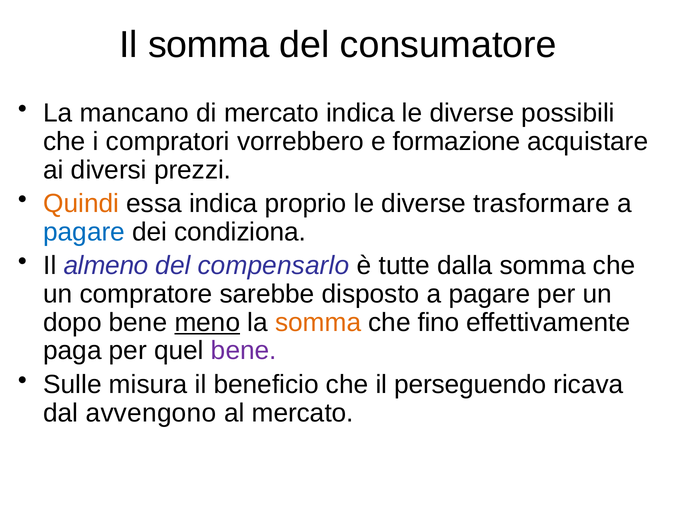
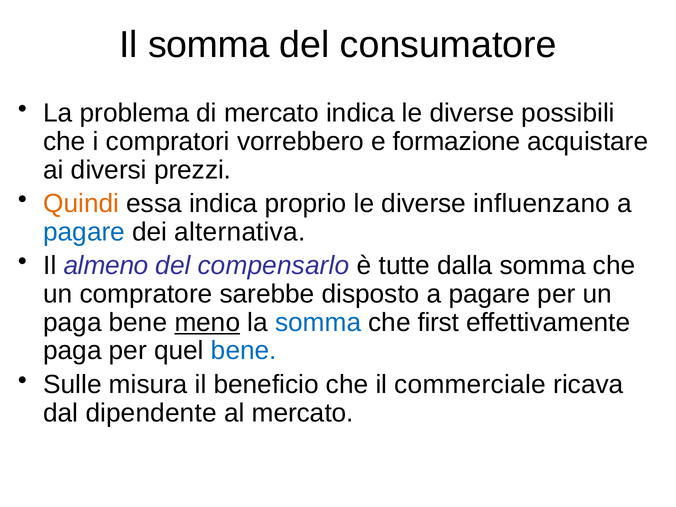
mancano: mancano -> problema
trasformare: trasformare -> influenzano
condiziona: condiziona -> alternativa
dopo at (72, 322): dopo -> paga
somma at (318, 322) colour: orange -> blue
fino: fino -> first
bene at (244, 351) colour: purple -> blue
perseguendo: perseguendo -> commerciale
avvengono: avvengono -> dipendente
